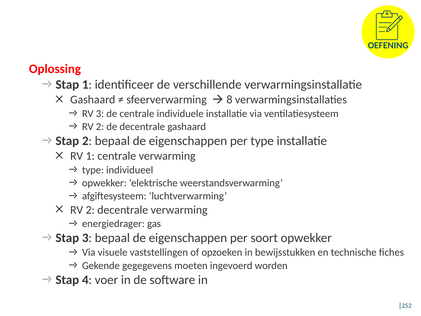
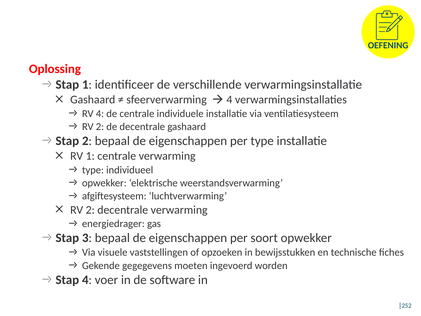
8 at (229, 100): 8 -> 4
RV 3: 3 -> 4
